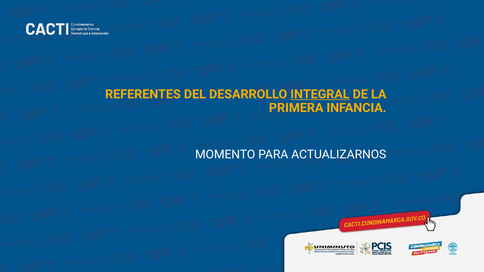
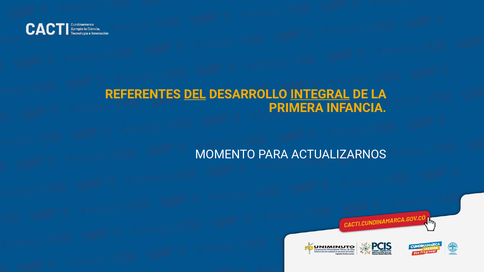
DEL underline: none -> present
